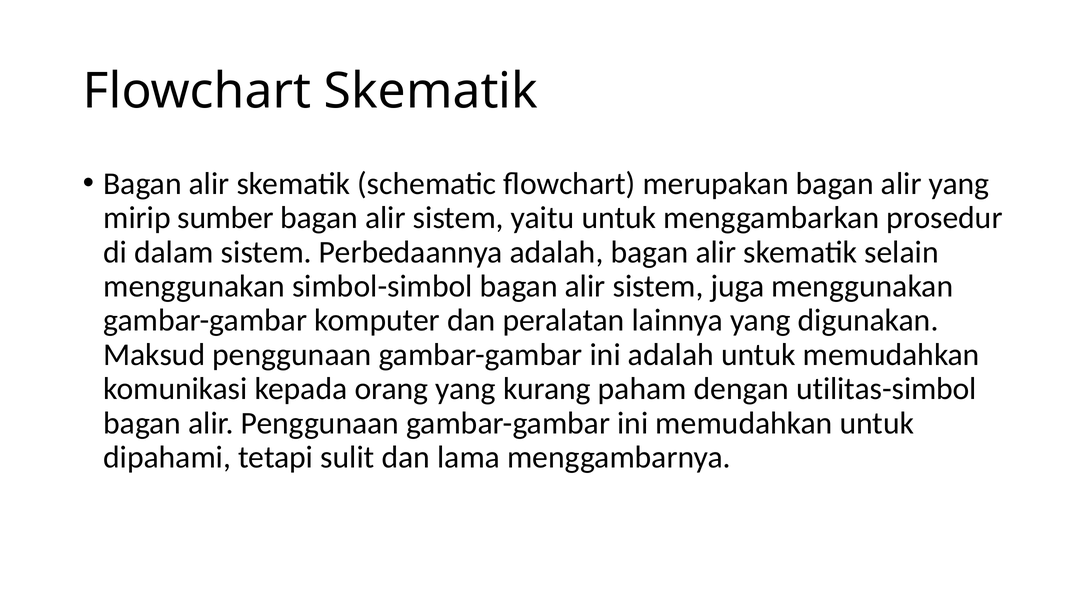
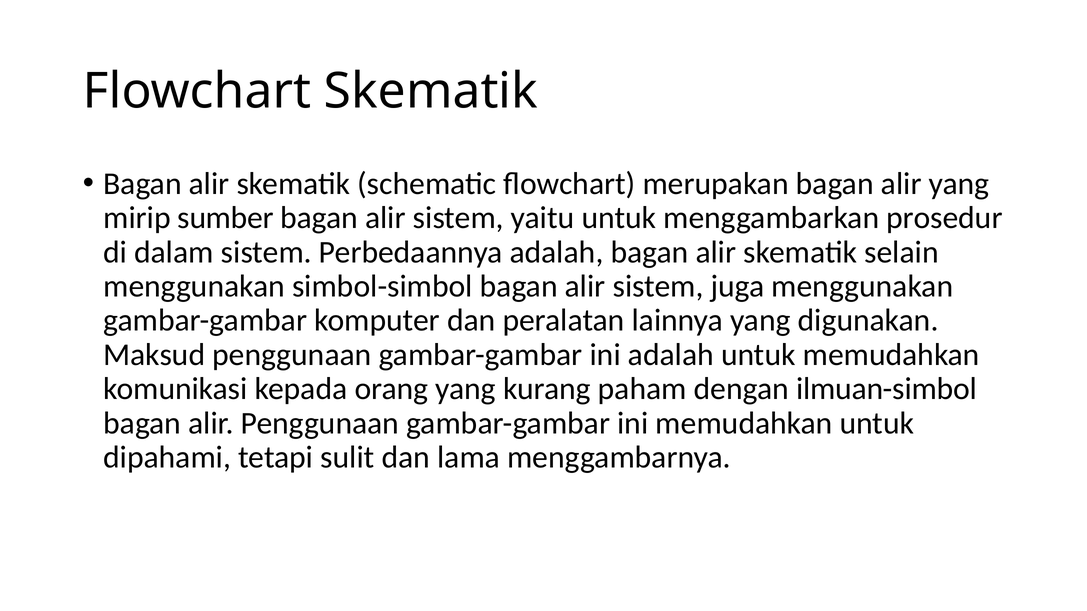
utilitas-simbol: utilitas-simbol -> ilmuan-simbol
